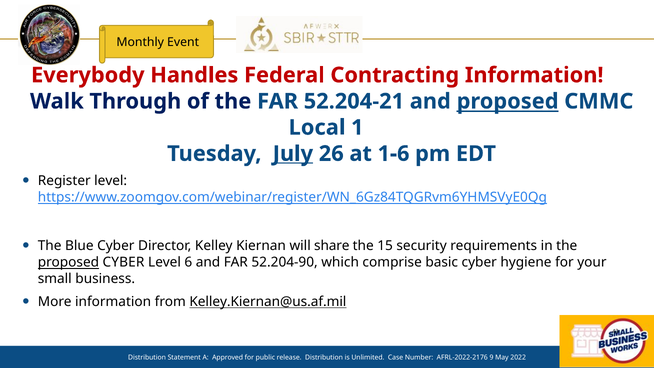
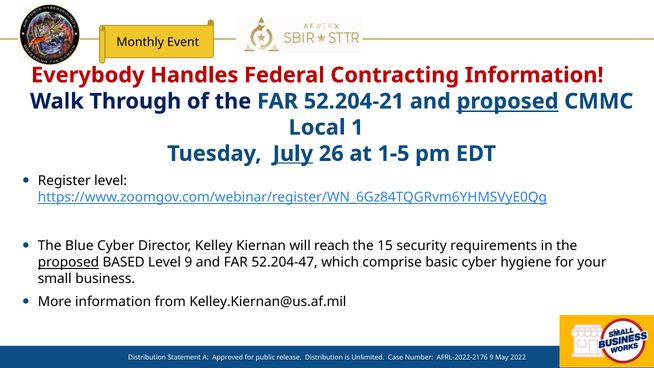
1-6: 1-6 -> 1-5
share: share -> reach
proposed CYBER: CYBER -> BASED
Level 6: 6 -> 9
52.204-90: 52.204-90 -> 52.204-47
Kelley.Kiernan@us.af.mil underline: present -> none
